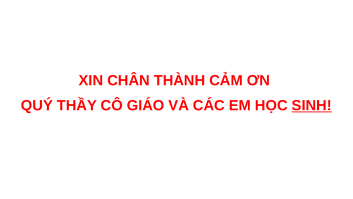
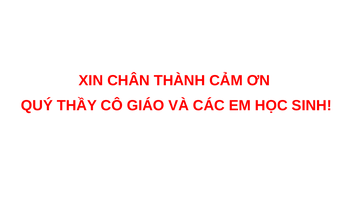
SINH underline: present -> none
